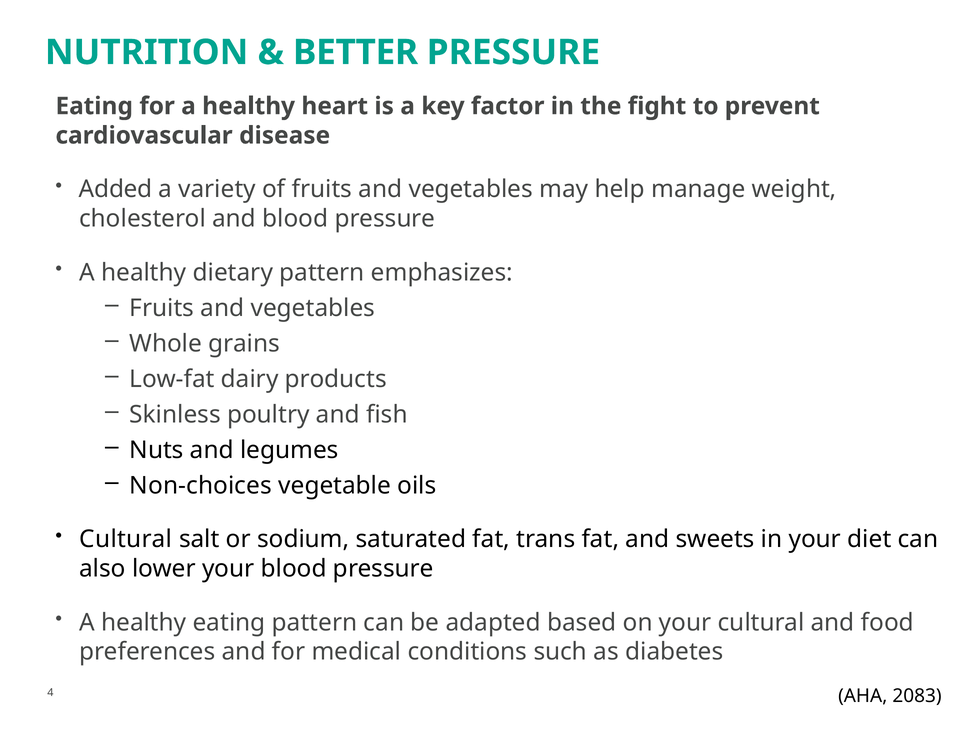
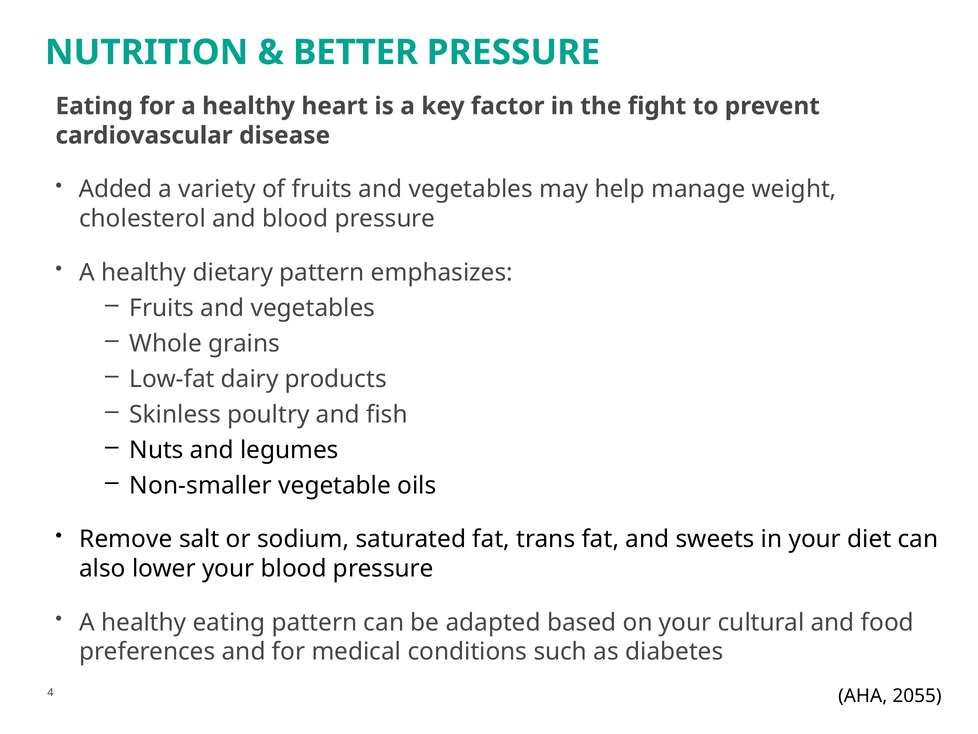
Non-choices: Non-choices -> Non-smaller
Cultural at (126, 539): Cultural -> Remove
2083: 2083 -> 2055
